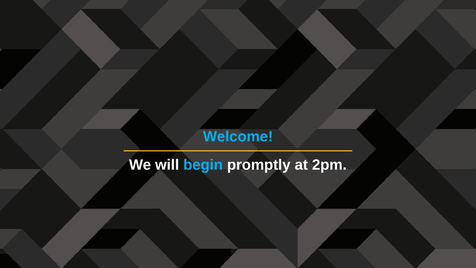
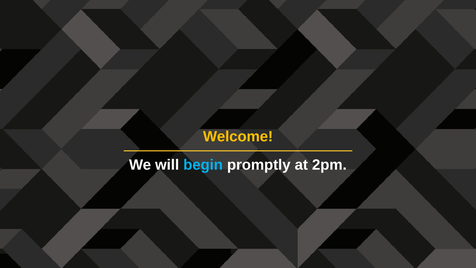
Welcome colour: light blue -> yellow
